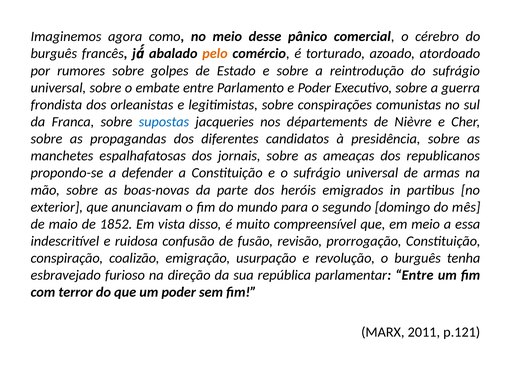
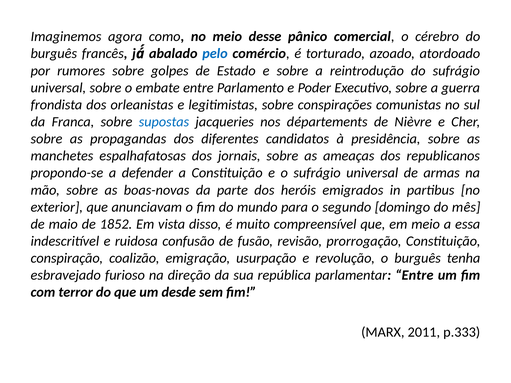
pelo colour: orange -> blue
um poder: poder -> desde
p.121: p.121 -> p.333
